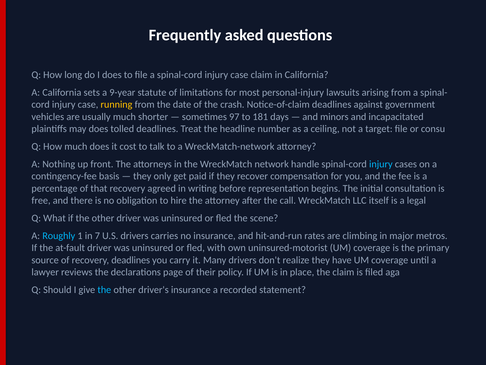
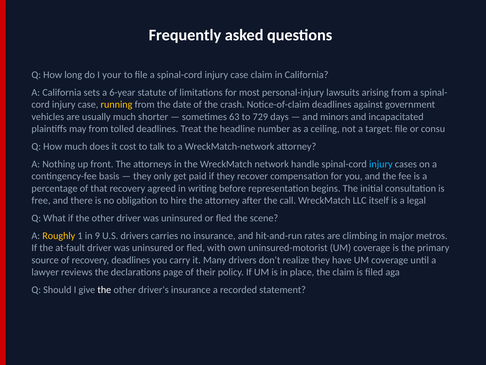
I does: does -> your
9-year: 9-year -> 6-year
97: 97 -> 63
181: 181 -> 729
may does: does -> from
Roughly colour: light blue -> yellow
7: 7 -> 9
the at (104, 289) colour: light blue -> white
